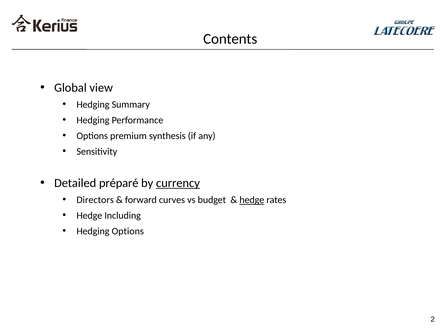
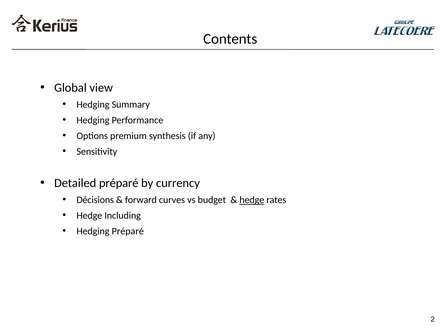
currency underline: present -> none
Directors: Directors -> Décisions
Hedging Options: Options -> Préparé
